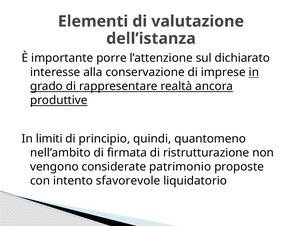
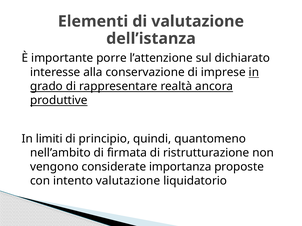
patrimonio: patrimonio -> importanza
intento sfavorevole: sfavorevole -> valutazione
